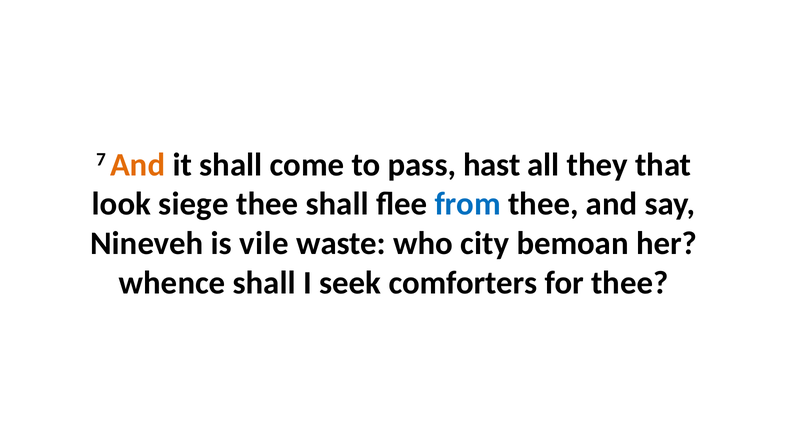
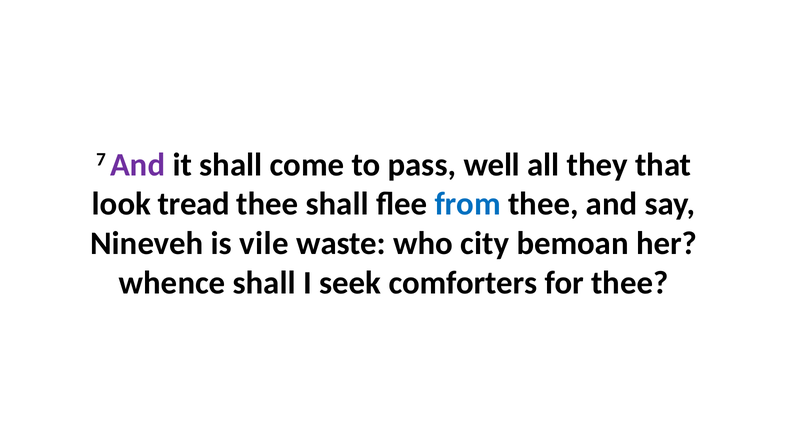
And at (138, 165) colour: orange -> purple
hast: hast -> well
siege: siege -> tread
